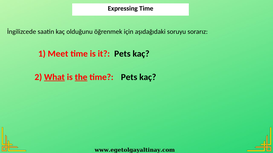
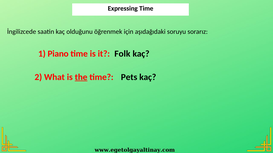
Meet: Meet -> Piano
Pets at (122, 54): Pets -> Folk
What underline: present -> none
